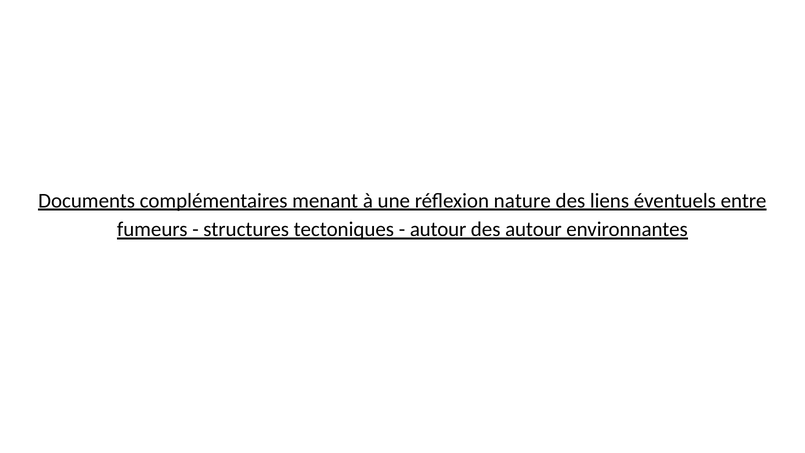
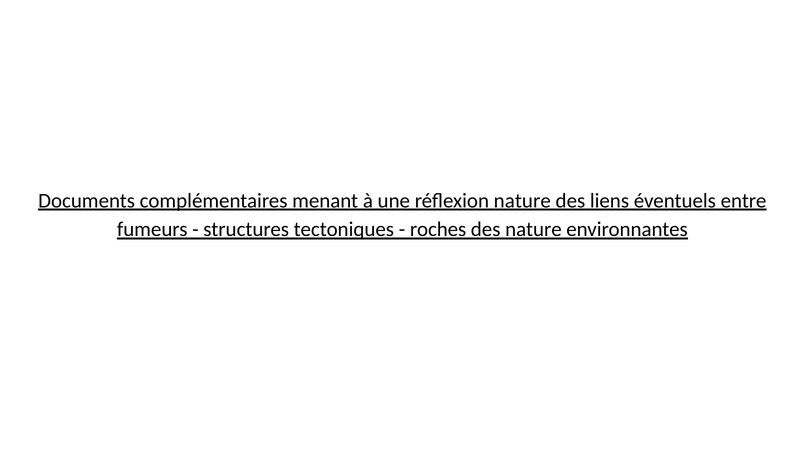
autour at (438, 229): autour -> roches
des autour: autour -> nature
